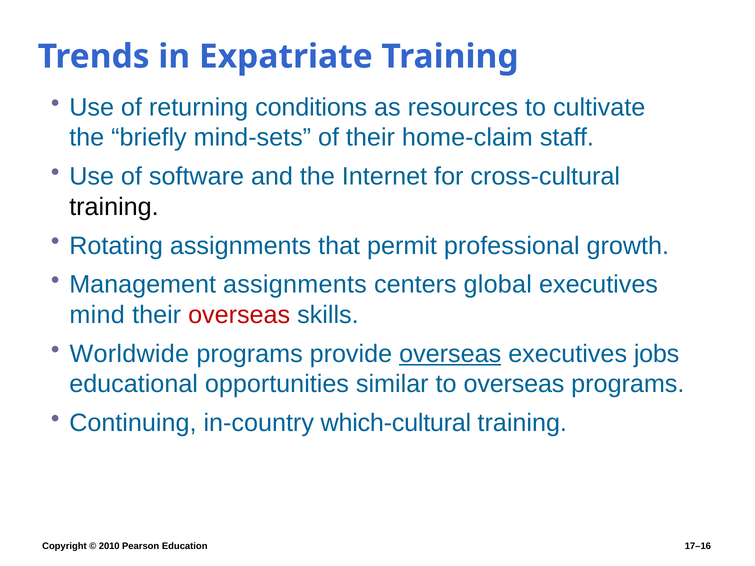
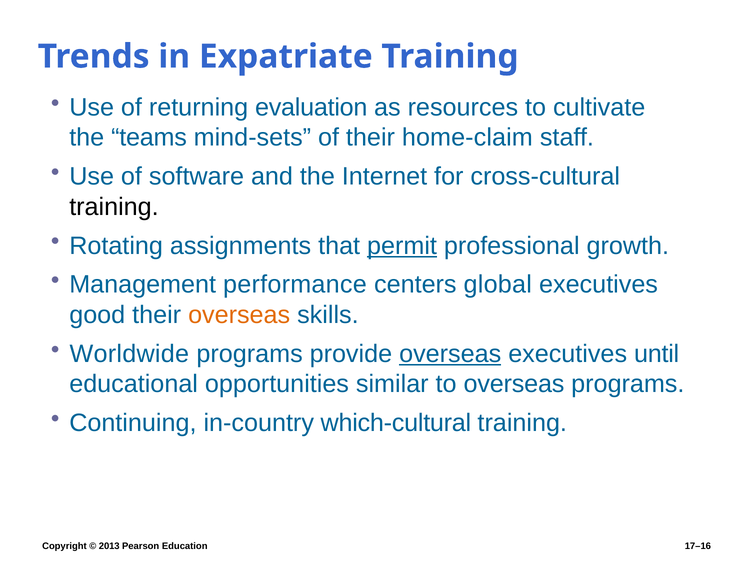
conditions: conditions -> evaluation
briefly: briefly -> teams
permit underline: none -> present
Management assignments: assignments -> performance
mind: mind -> good
overseas at (239, 315) colour: red -> orange
jobs: jobs -> until
2010: 2010 -> 2013
